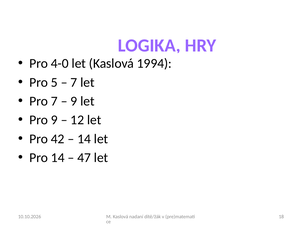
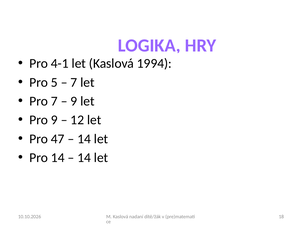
4-0: 4-0 -> 4-1
42: 42 -> 47
47 at (84, 157): 47 -> 14
